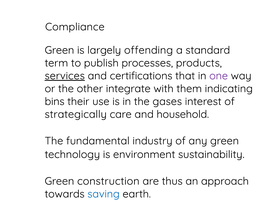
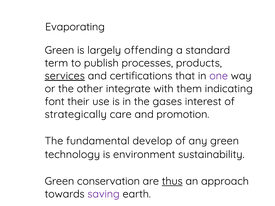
Compliance: Compliance -> Evaporating
bins: bins -> font
household: household -> promotion
industry: industry -> develop
construction: construction -> conservation
thus underline: none -> present
saving colour: blue -> purple
